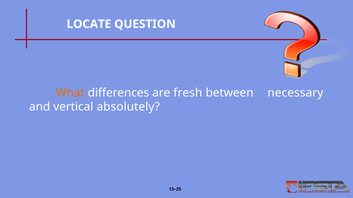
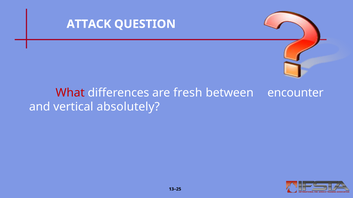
LOCATE: LOCATE -> ATTACK
What colour: orange -> red
necessary: necessary -> encounter
